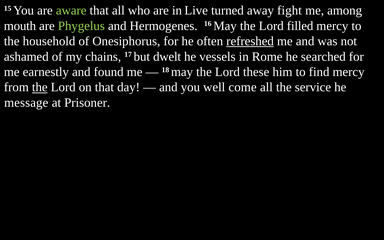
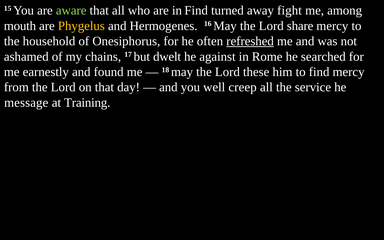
in Live: Live -> Find
Phygelus colour: light green -> yellow
filled: filled -> share
vessels: vessels -> against
the at (40, 87) underline: present -> none
come: come -> creep
Prisoner: Prisoner -> Training
